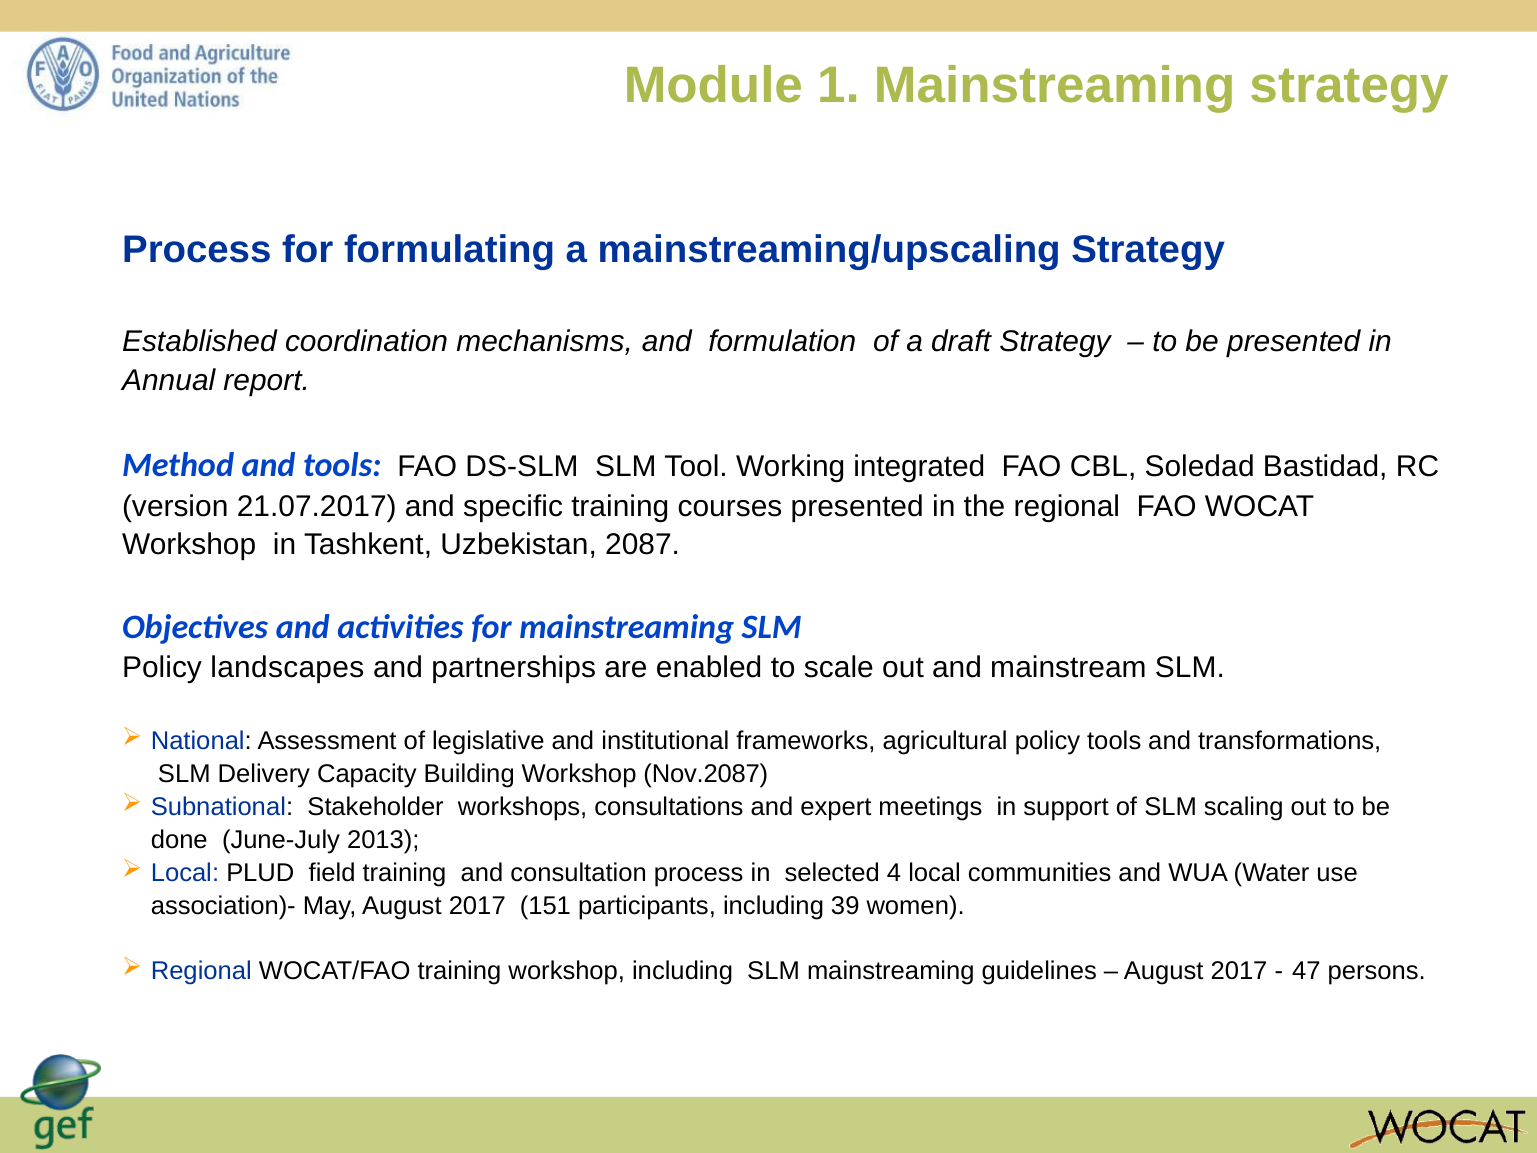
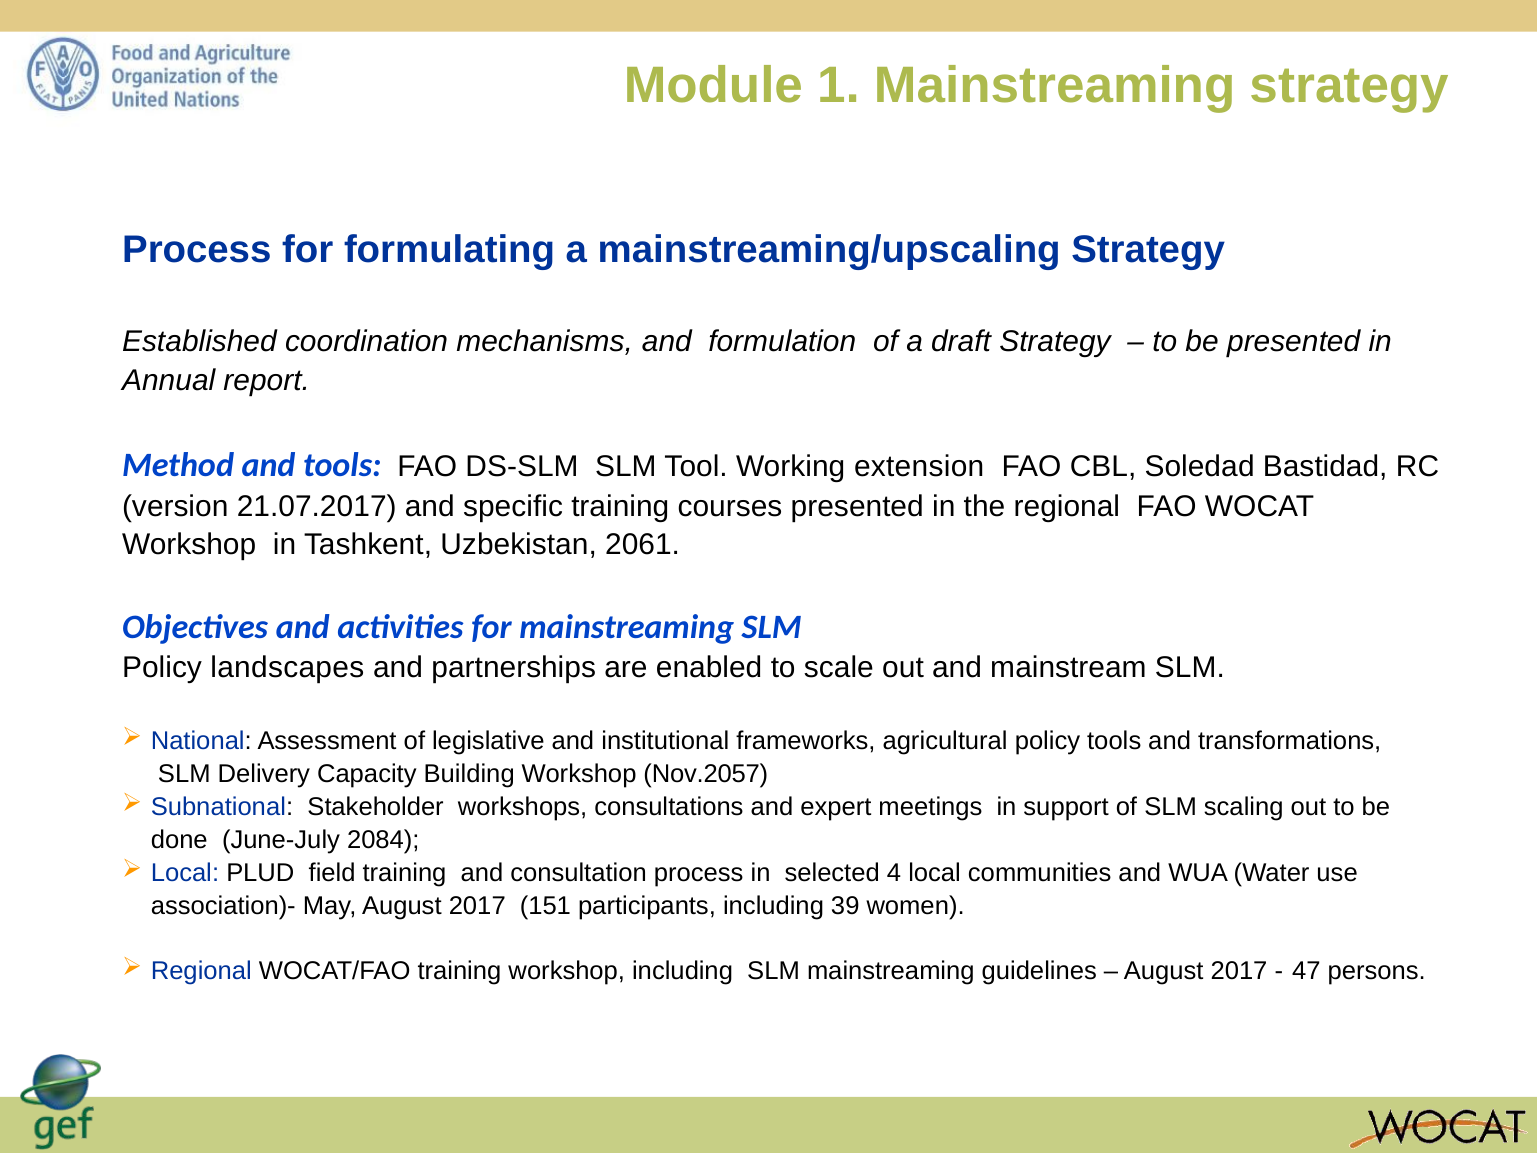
integrated: integrated -> extension
2087: 2087 -> 2061
Nov.2087: Nov.2087 -> Nov.2057
2013: 2013 -> 2084
